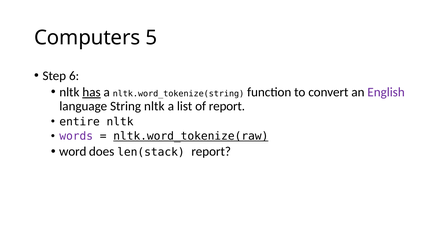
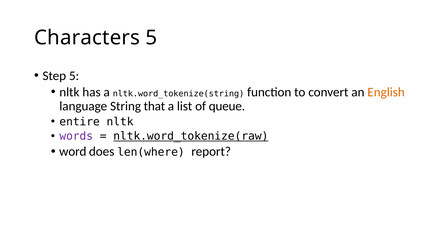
Computers: Computers -> Characters
Step 6: 6 -> 5
has underline: present -> none
English colour: purple -> orange
String nltk: nltk -> that
of report: report -> queue
len(stack: len(stack -> len(where
